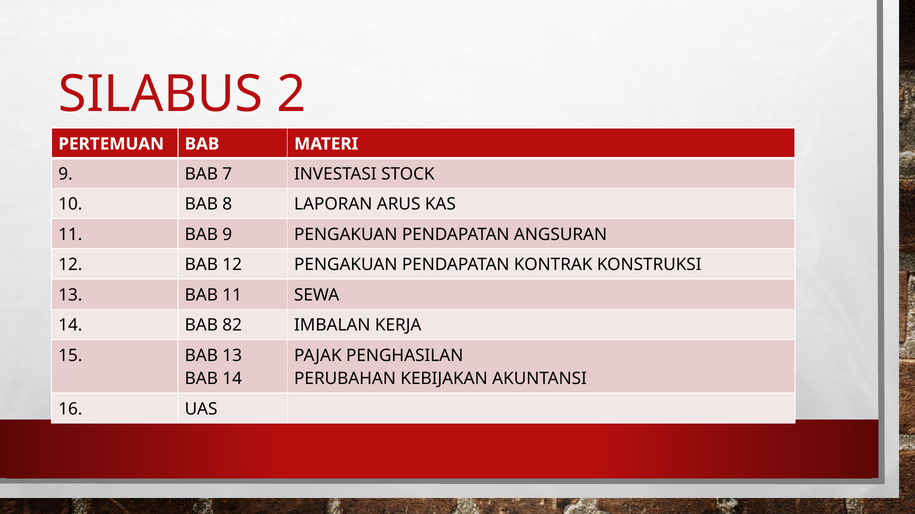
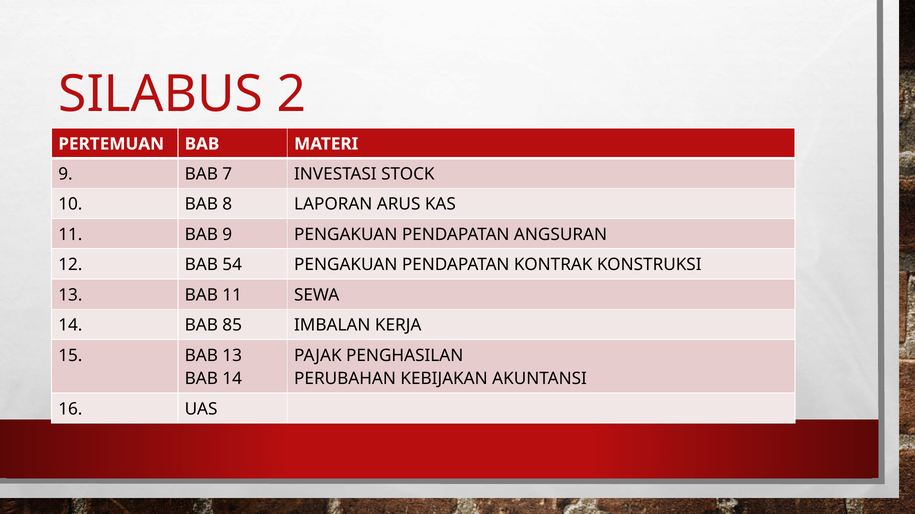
BAB 12: 12 -> 54
82: 82 -> 85
